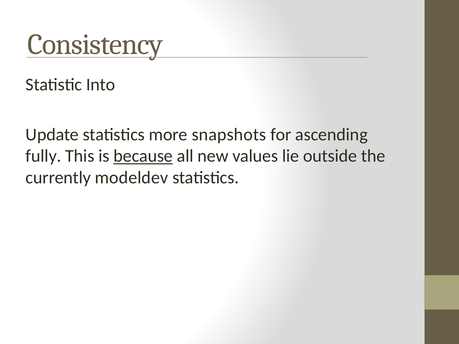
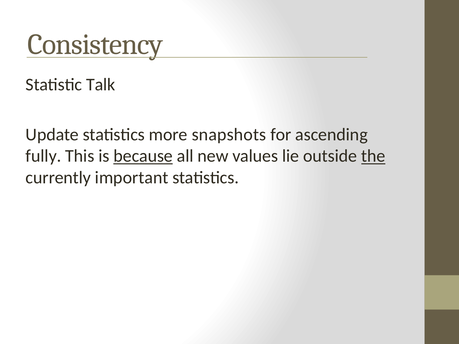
Into: Into -> Talk
the underline: none -> present
modeldev: modeldev -> important
